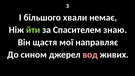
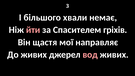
йти colour: light green -> pink
знаю: знаю -> гріхів
До сином: сином -> живих
